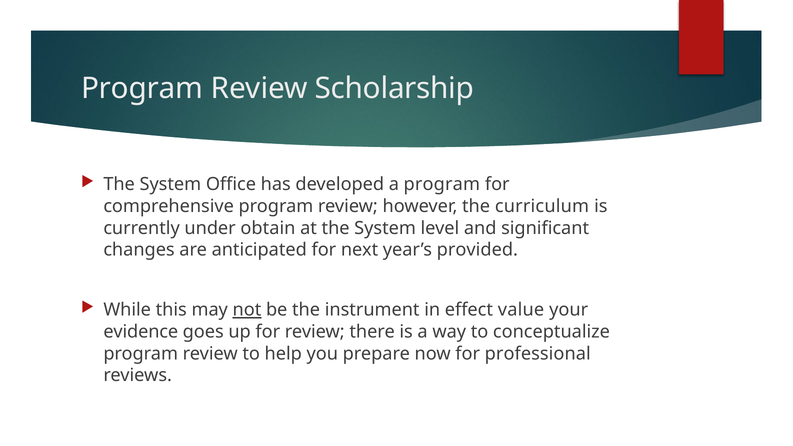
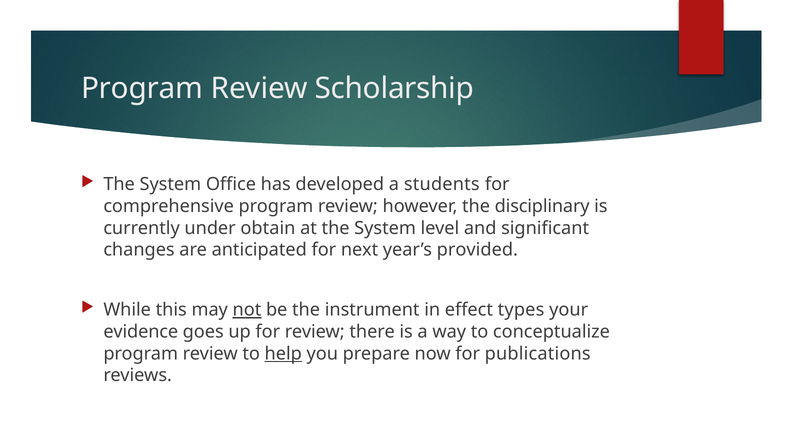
a program: program -> students
curriculum: curriculum -> disciplinary
value: value -> types
help underline: none -> present
professional: professional -> publications
